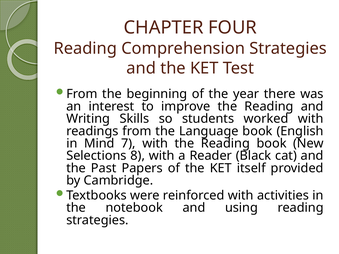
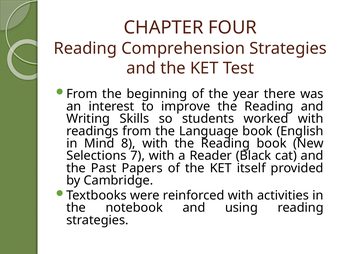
7: 7 -> 8
8: 8 -> 7
